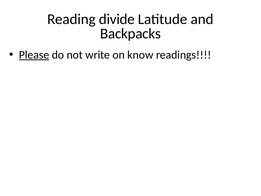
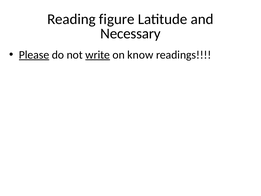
divide: divide -> figure
Backpacks: Backpacks -> Necessary
write underline: none -> present
